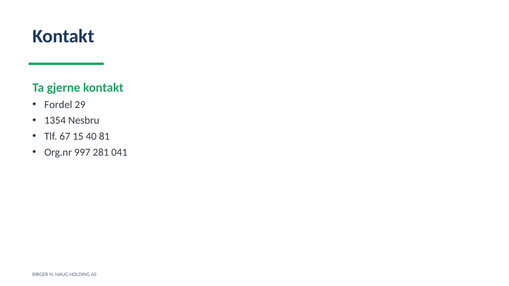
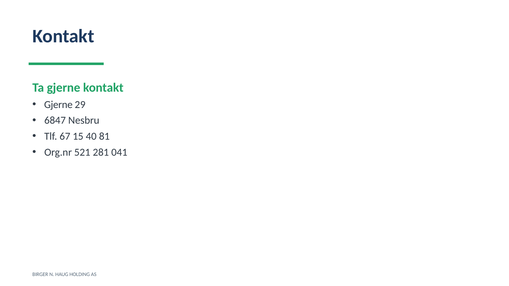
Fordel at (58, 105): Fordel -> Gjerne
1354: 1354 -> 6847
997: 997 -> 521
